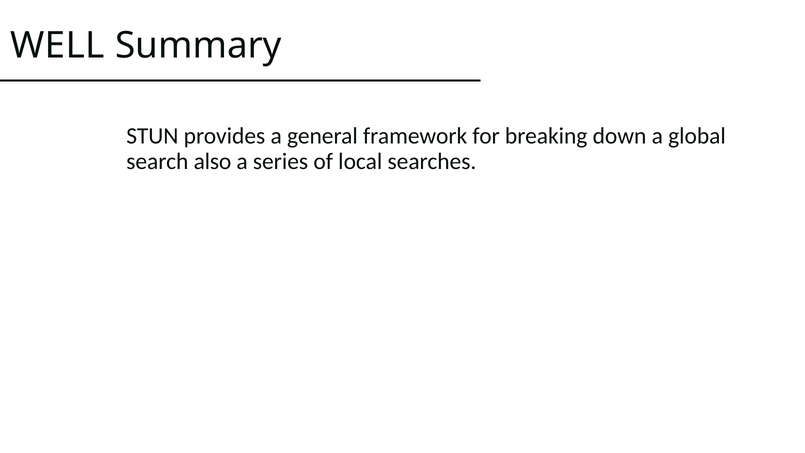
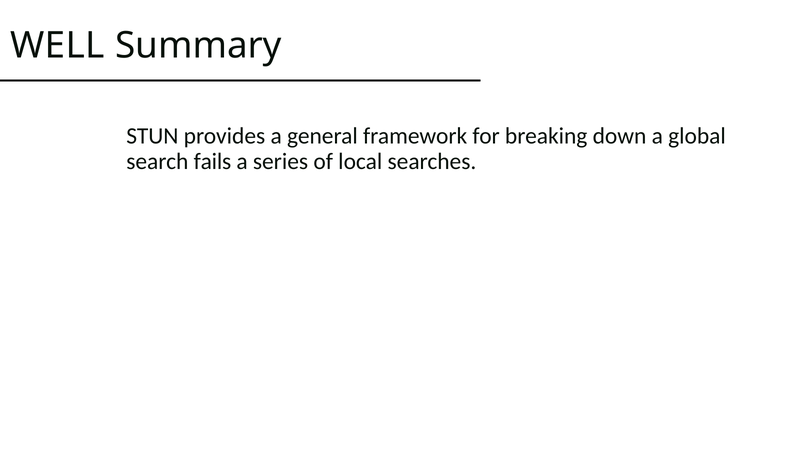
also: also -> fails
